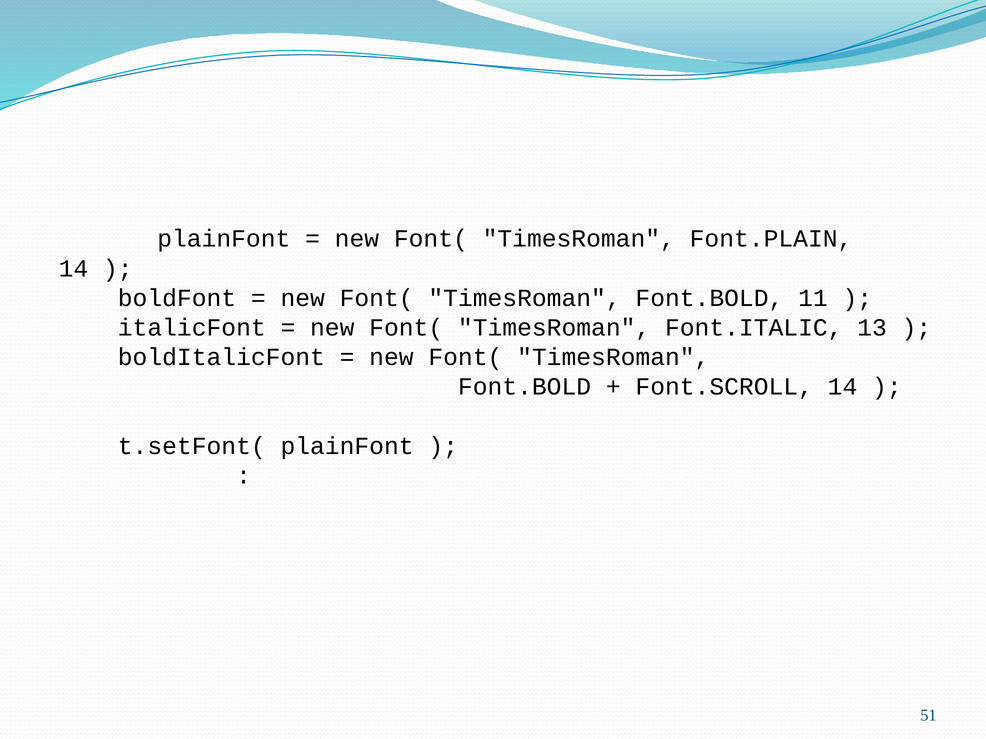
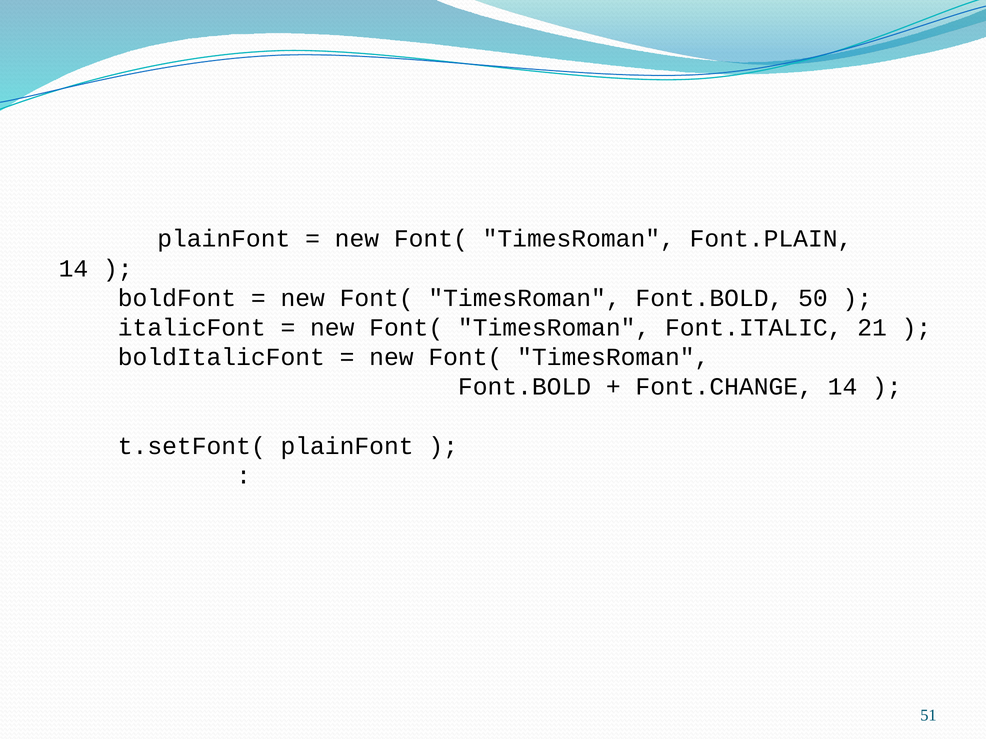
11: 11 -> 50
13: 13 -> 21
Font.SCROLL: Font.SCROLL -> Font.CHANGE
